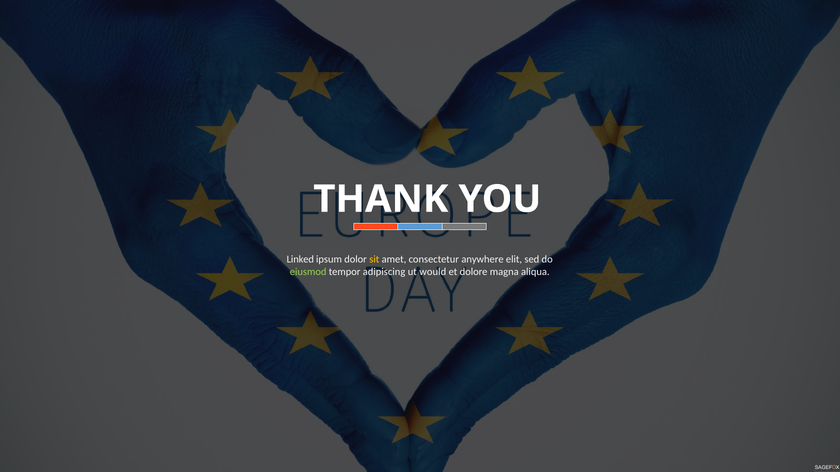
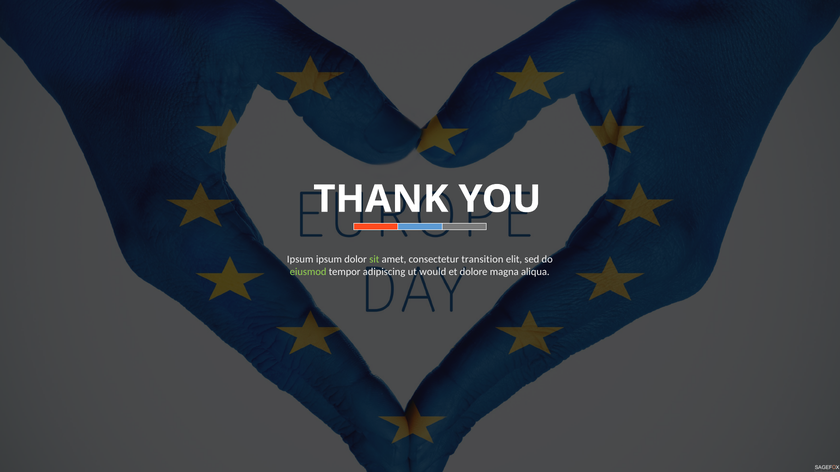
Linked at (300, 259): Linked -> Ipsum
sit colour: yellow -> light green
anywhere: anywhere -> transition
